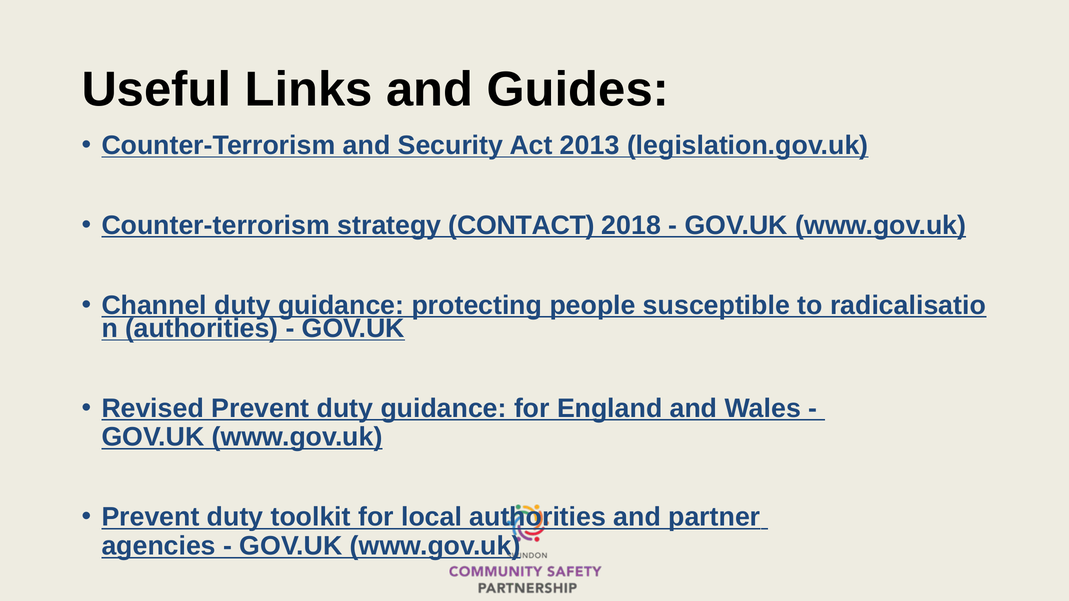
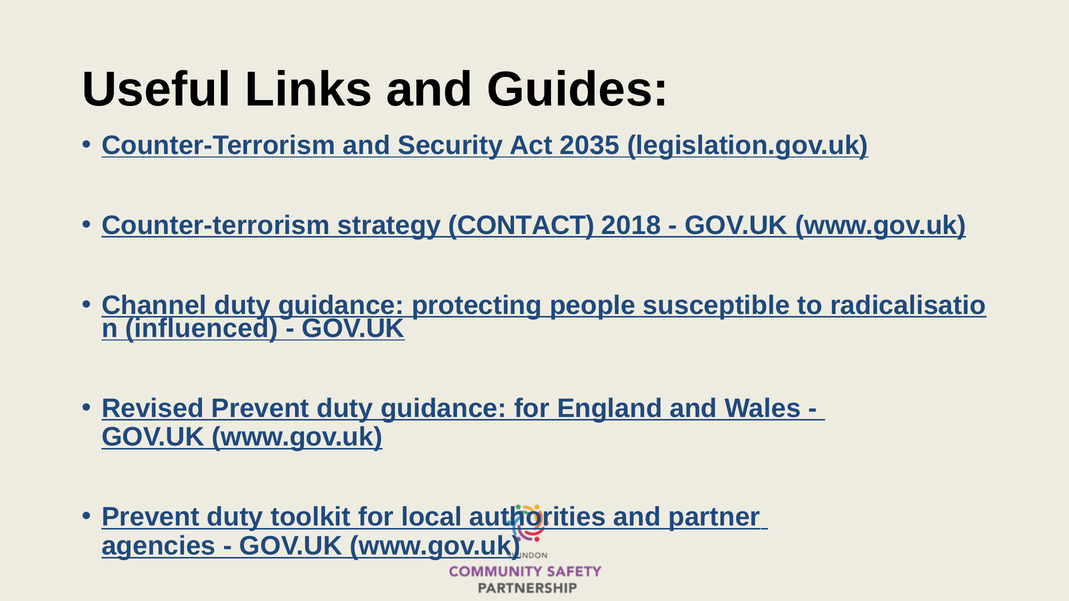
2013: 2013 -> 2035
authorities at (202, 328): authorities -> influenced
